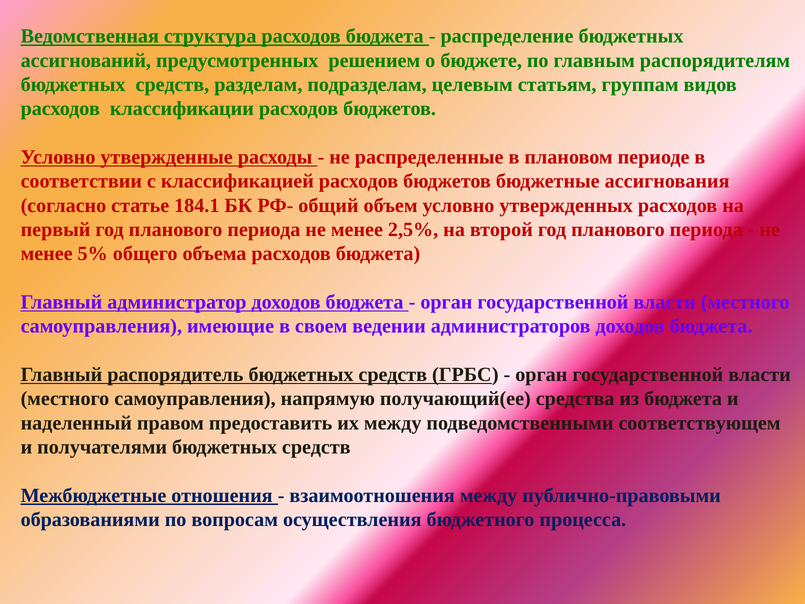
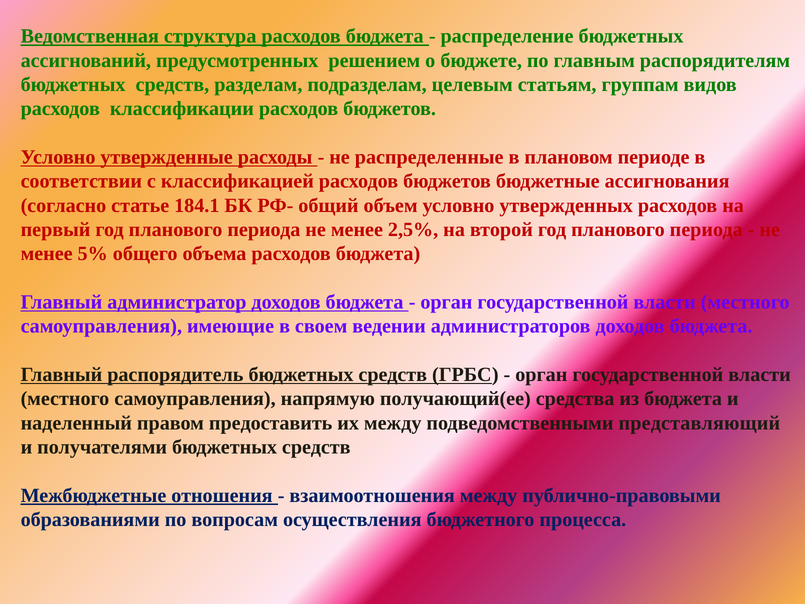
соответствующем: соответствующем -> представляющий
